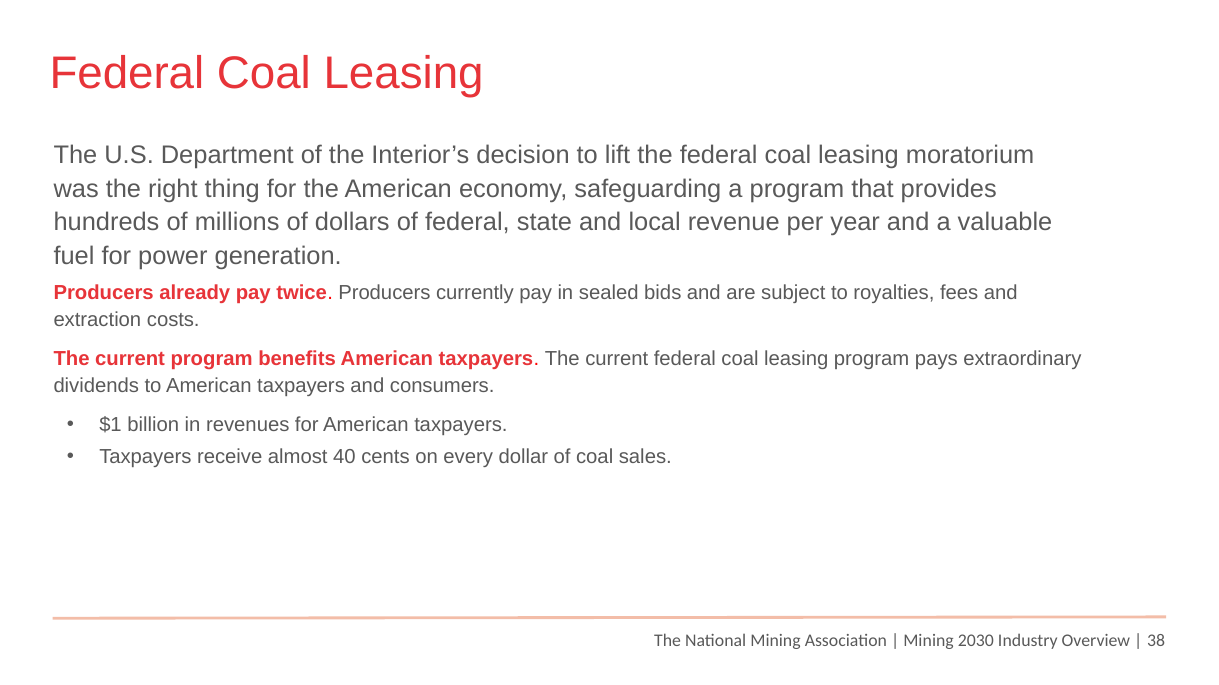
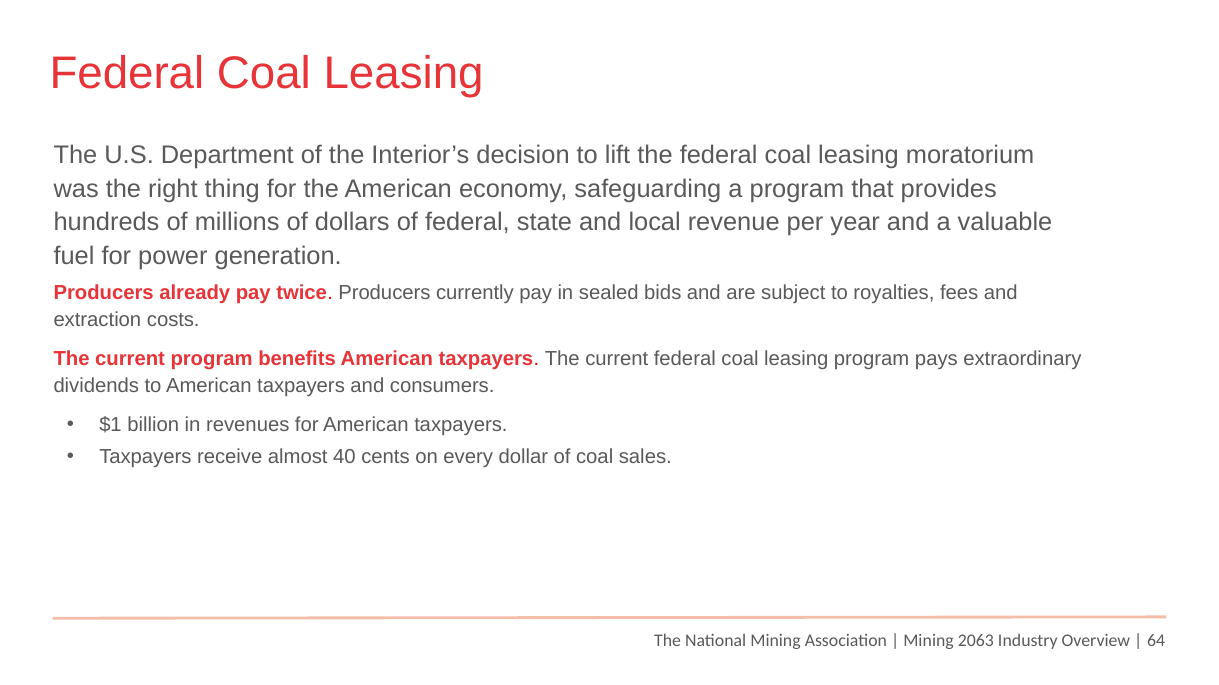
2030: 2030 -> 2063
38: 38 -> 64
